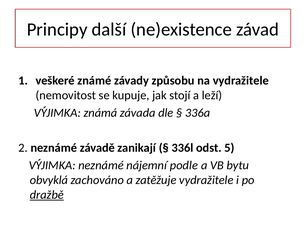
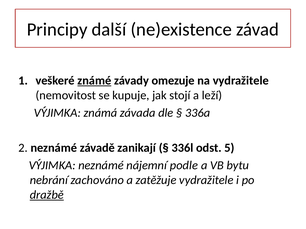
známé underline: none -> present
způsobu: způsobu -> omezuje
obvyklá: obvyklá -> nebrání
